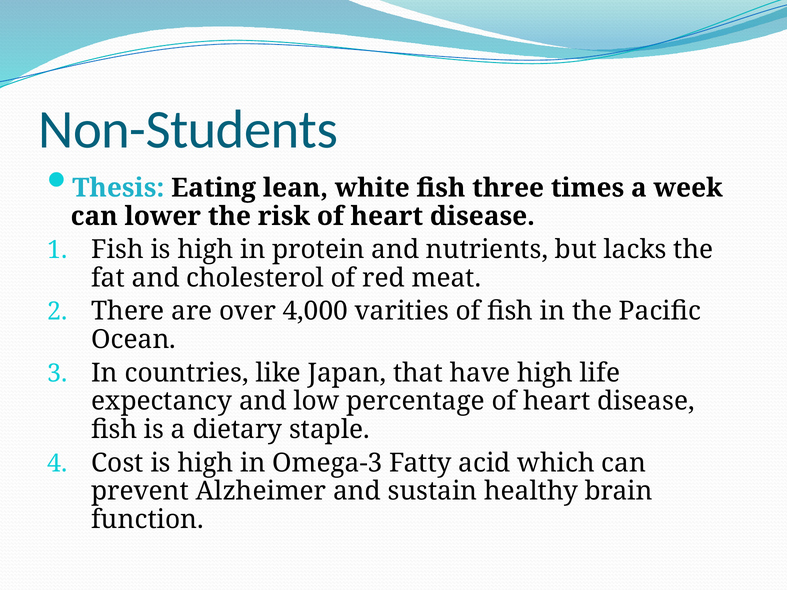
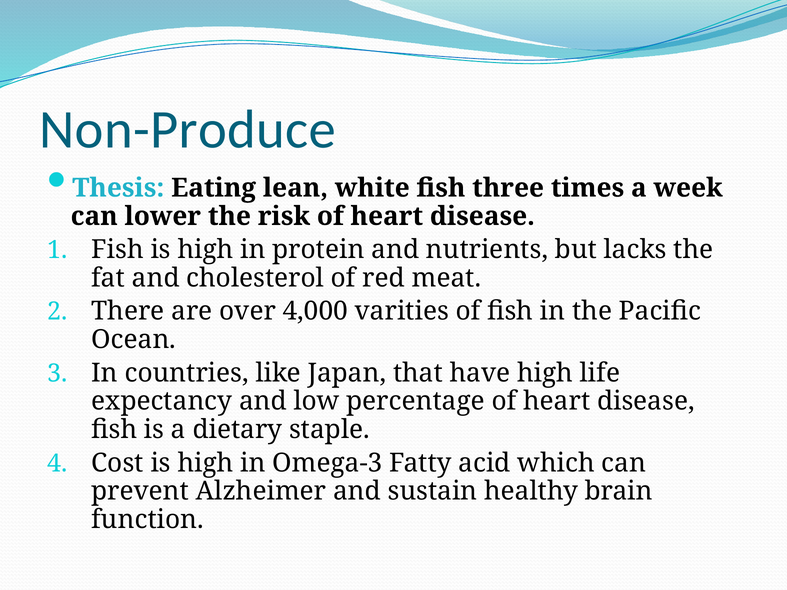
Non-Students: Non-Students -> Non-Produce
